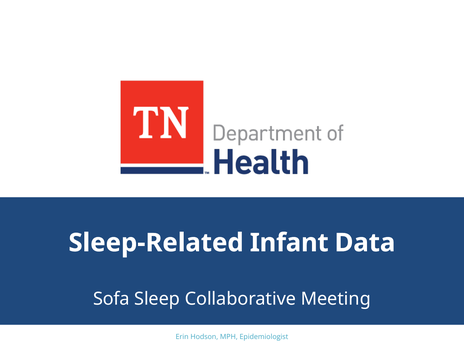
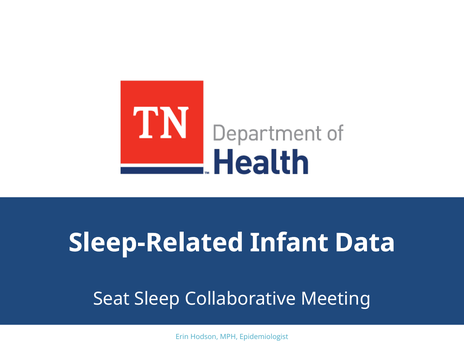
Sofa: Sofa -> Seat
